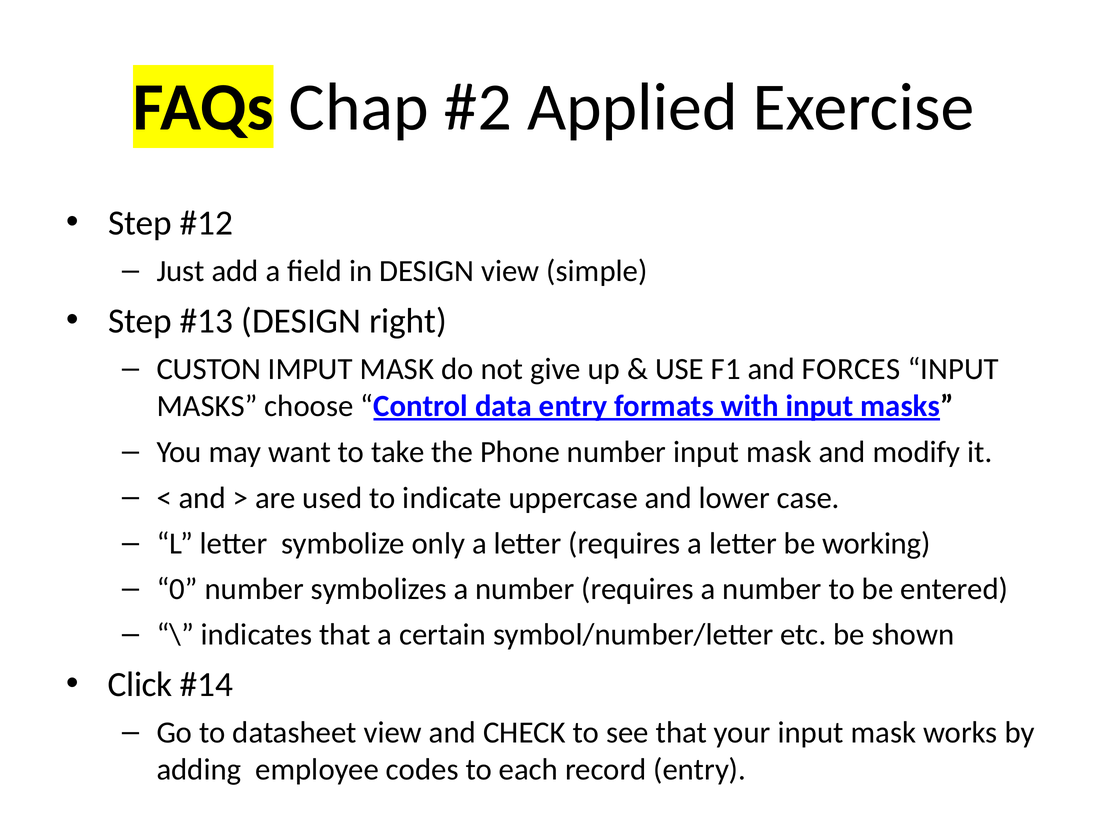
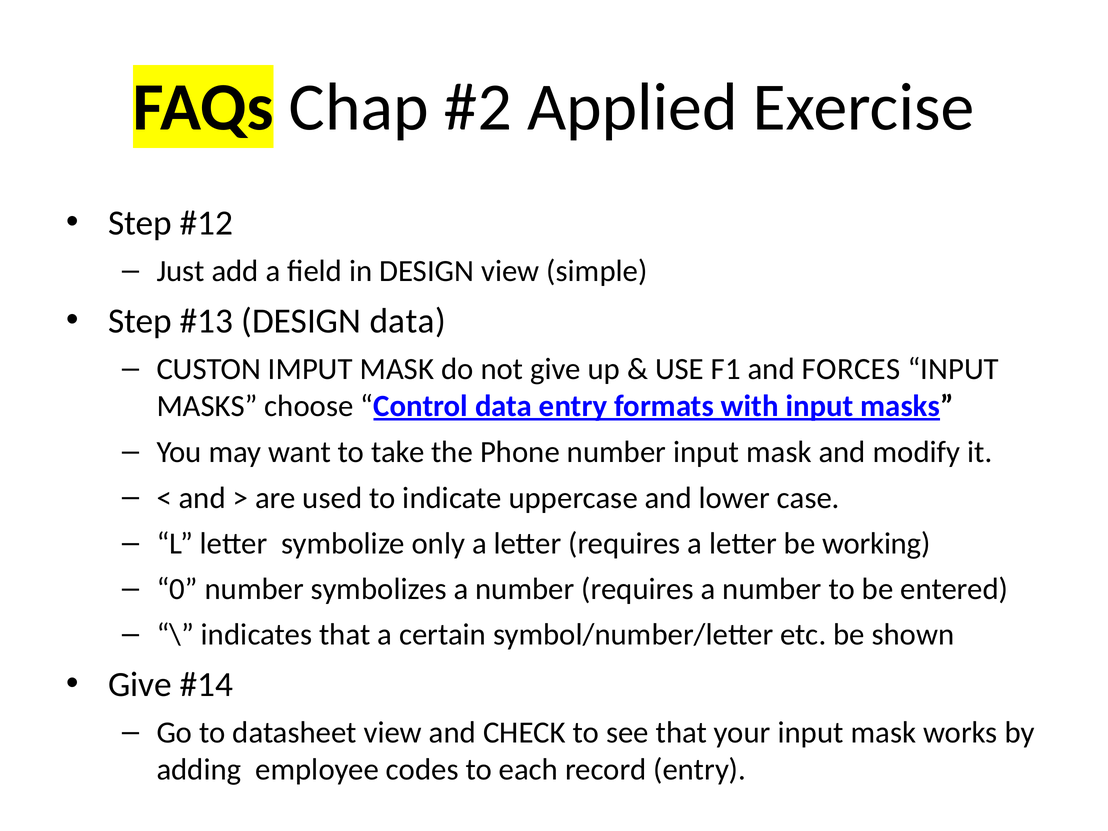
DESIGN right: right -> data
Click at (140, 685): Click -> Give
